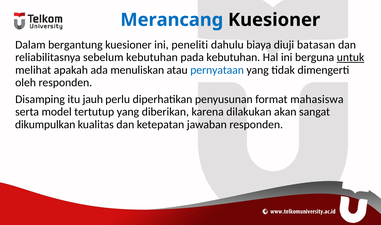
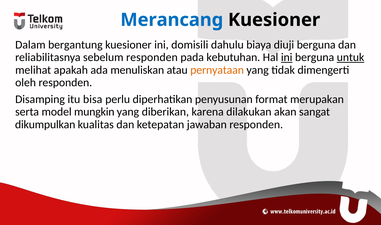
peneliti: peneliti -> domisili
diuji batasan: batasan -> berguna
sebelum kebutuhan: kebutuhan -> responden
ini at (287, 57) underline: none -> present
pernyataan colour: blue -> orange
jauh: jauh -> bisa
mahasiswa: mahasiswa -> merupakan
tertutup: tertutup -> mungkin
